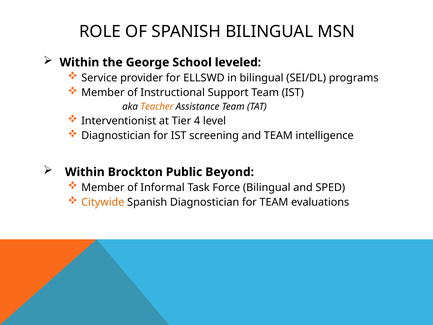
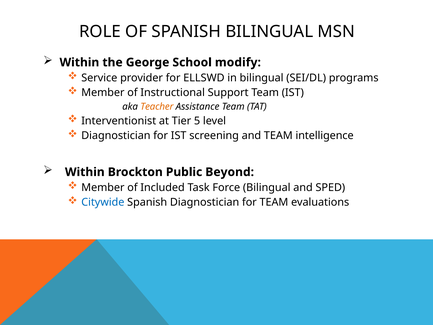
leveled: leveled -> modify
4: 4 -> 5
Informal: Informal -> Included
Citywide colour: orange -> blue
